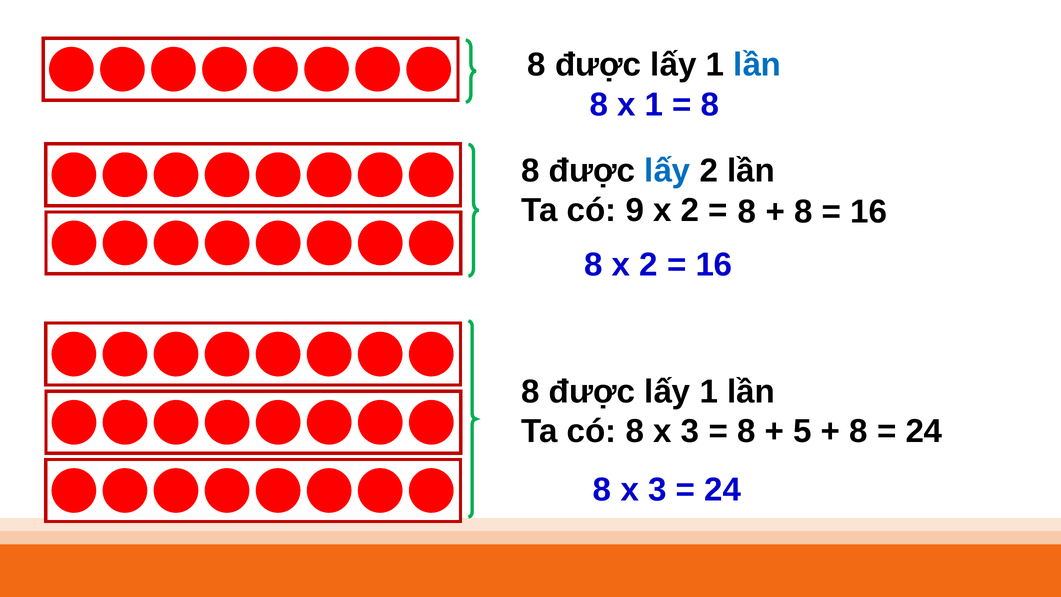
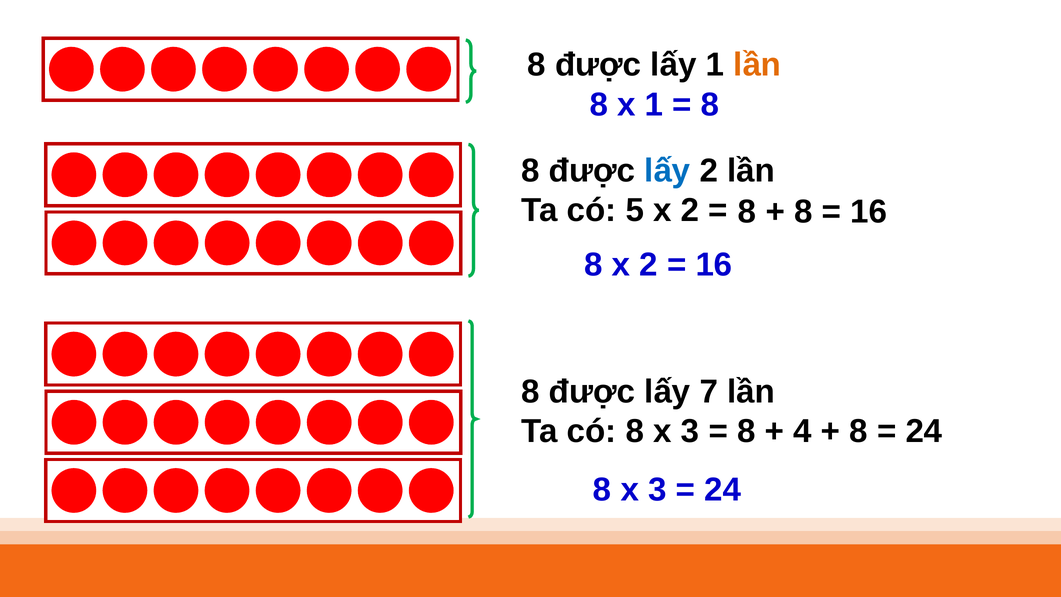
lần at (757, 65) colour: blue -> orange
9: 9 -> 5
1 at (709, 392): 1 -> 7
5: 5 -> 4
